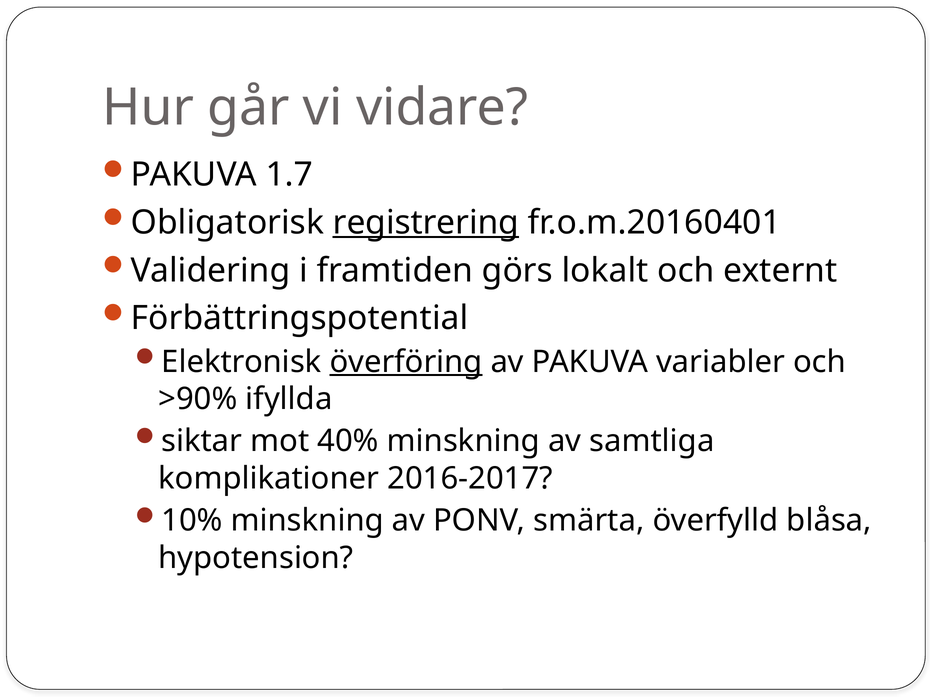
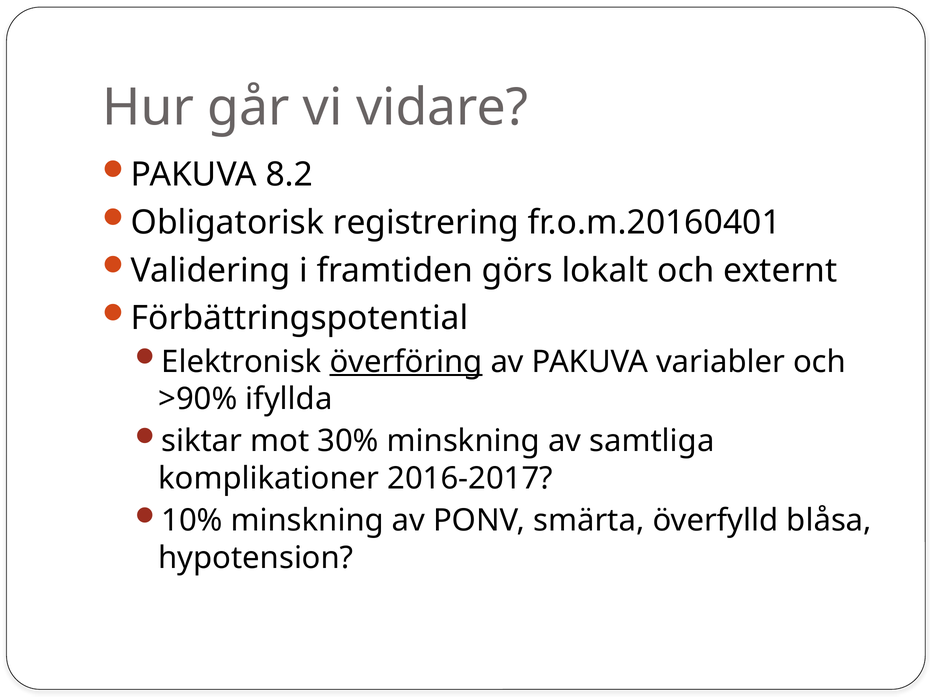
1.7: 1.7 -> 8.2
registrering underline: present -> none
40%: 40% -> 30%
